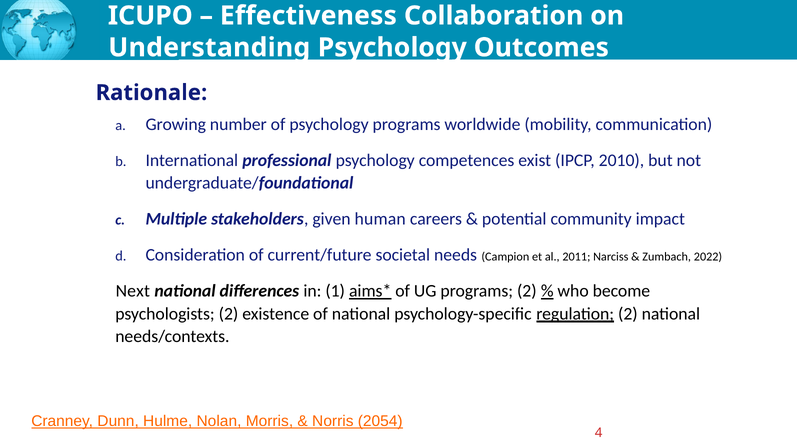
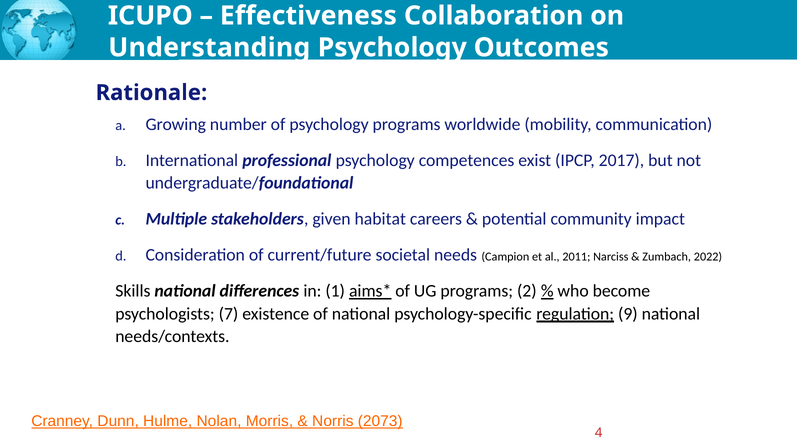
2010: 2010 -> 2017
human: human -> habitat
Next: Next -> Skills
psychologists 2: 2 -> 7
regulation 2: 2 -> 9
2054: 2054 -> 2073
